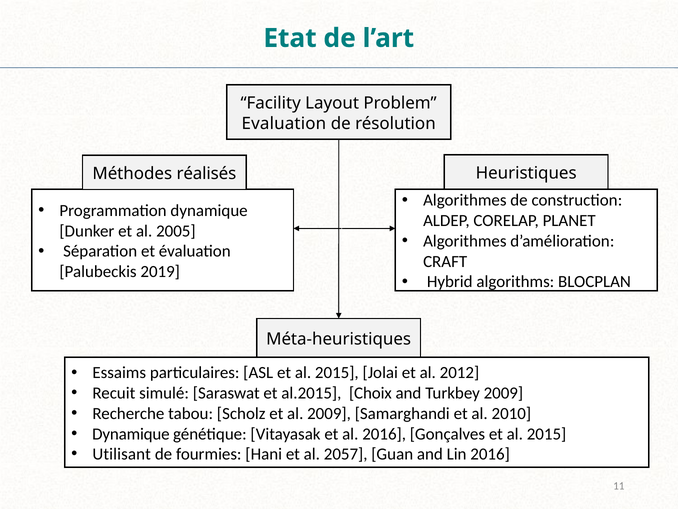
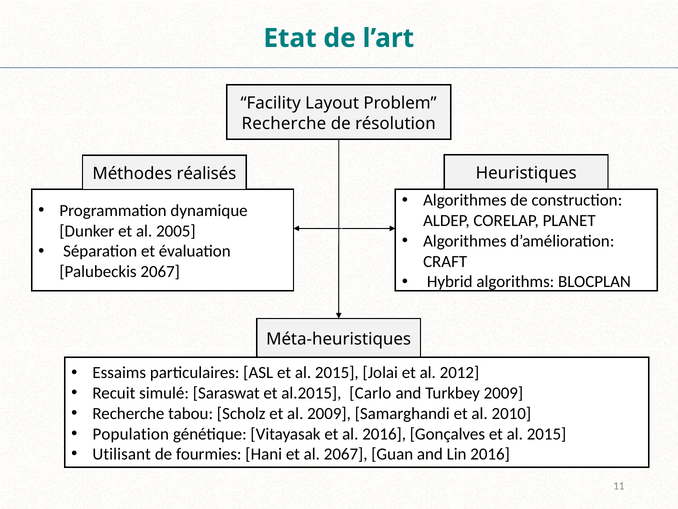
Evaluation at (284, 123): Evaluation -> Recherche
Palubeckis 2019: 2019 -> 2067
Choix: Choix -> Carlo
Dynamique at (131, 434): Dynamique -> Population
al 2057: 2057 -> 2067
